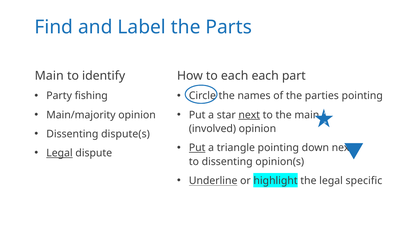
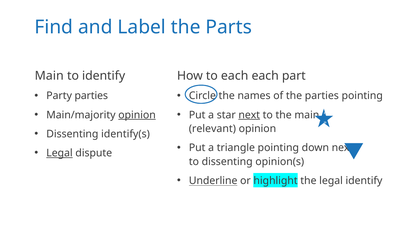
Party fishing: fishing -> parties
opinion at (137, 115) underline: none -> present
involved: involved -> relevant
dispute(s: dispute(s -> identify(s
Put at (197, 148) underline: present -> none
legal specific: specific -> identify
